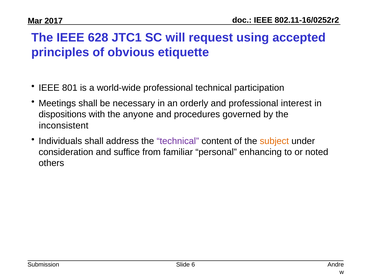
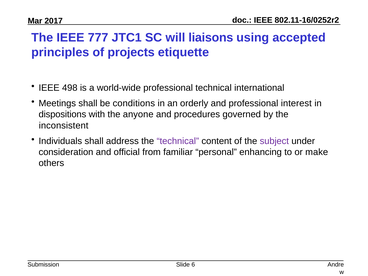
628: 628 -> 777
request: request -> liaisons
obvious: obvious -> projects
801: 801 -> 498
participation: participation -> international
necessary: necessary -> conditions
subject colour: orange -> purple
suffice: suffice -> official
noted: noted -> make
